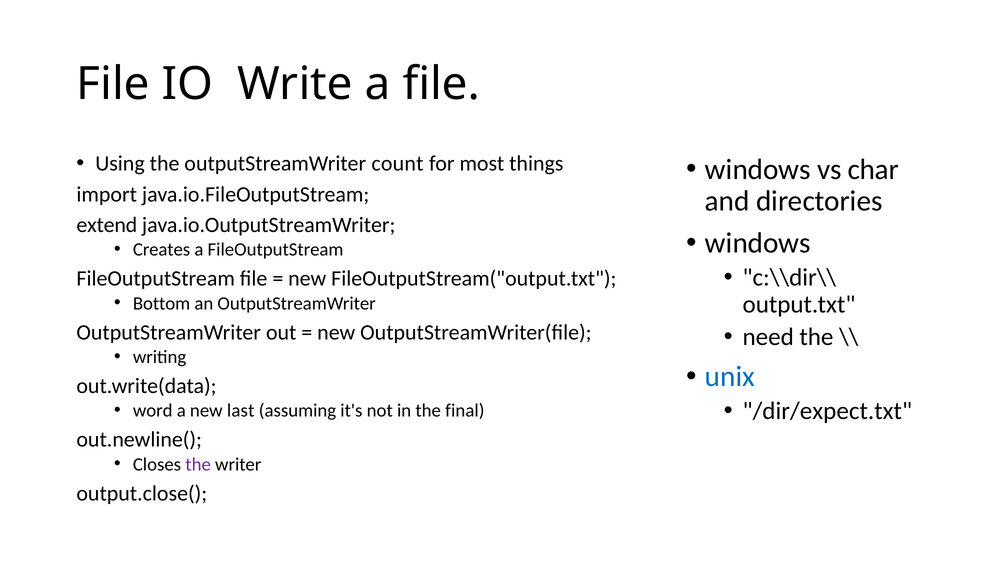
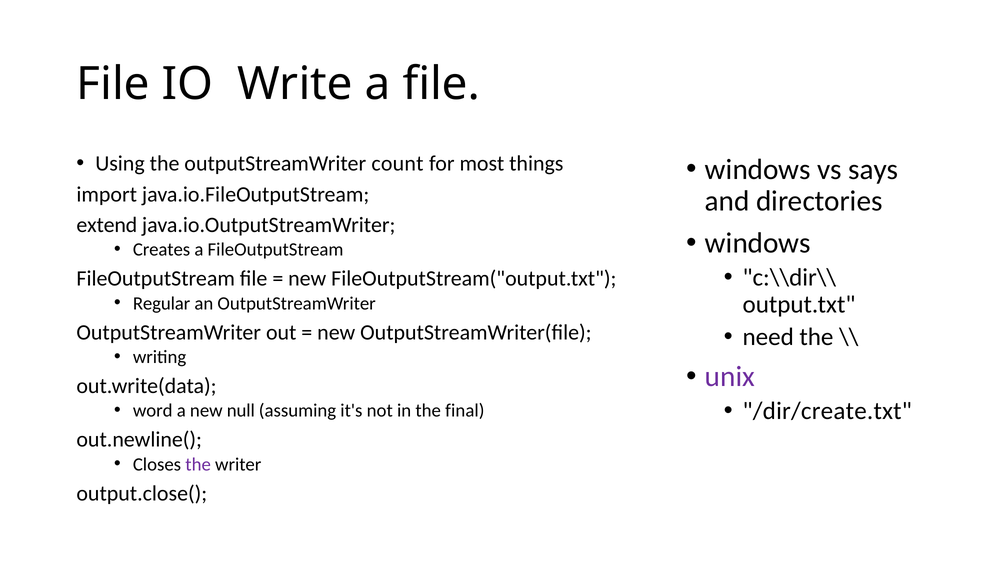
char: char -> says
Bottom: Bottom -> Regular
unix colour: blue -> purple
/dir/expect.txt: /dir/expect.txt -> /dir/create.txt
last: last -> null
